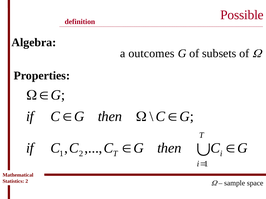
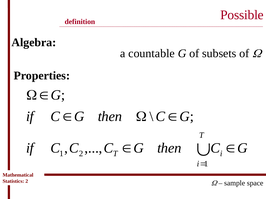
outcomes: outcomes -> countable
